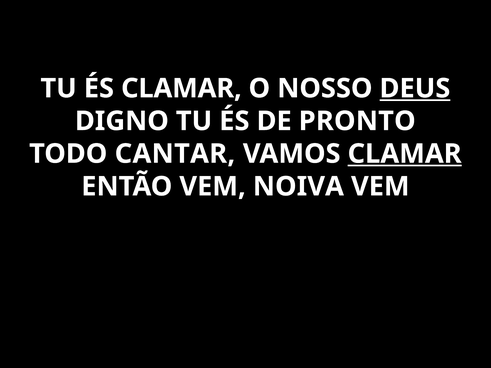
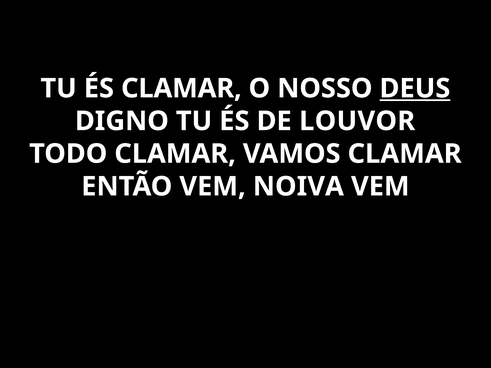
PRONTO: PRONTO -> LOUVOR
TODO CANTAR: CANTAR -> CLAMAR
CLAMAR at (405, 154) underline: present -> none
